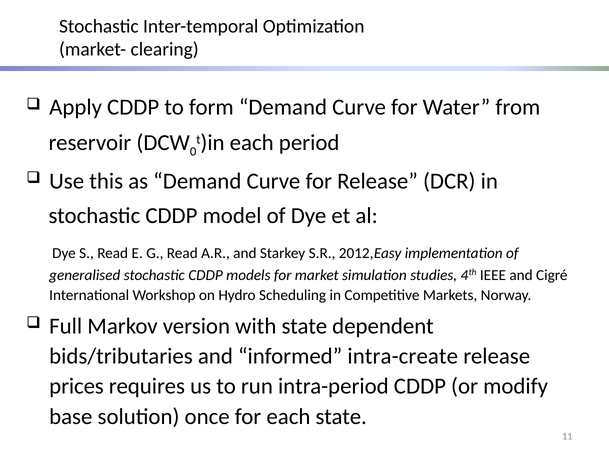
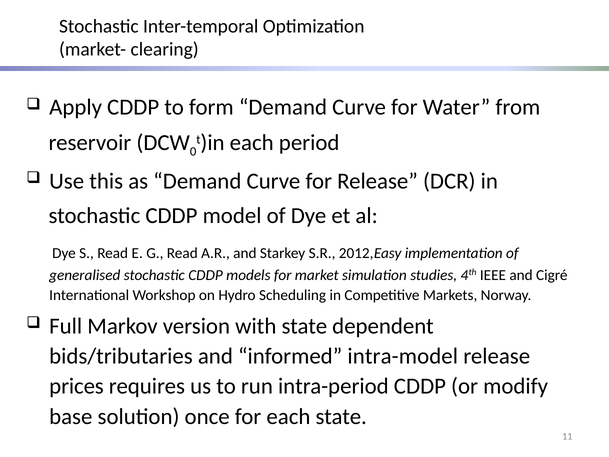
intra-create: intra-create -> intra-model
